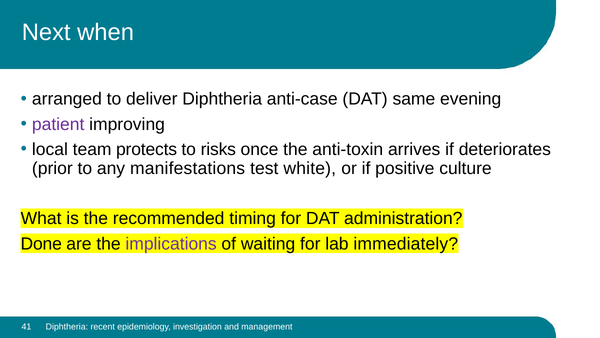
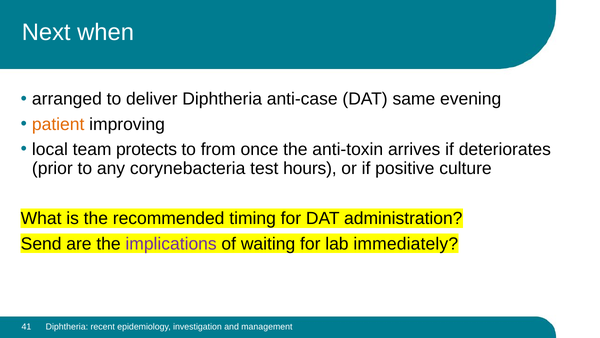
patient colour: purple -> orange
risks: risks -> from
manifestations: manifestations -> corynebacteria
white: white -> hours
Done: Done -> Send
